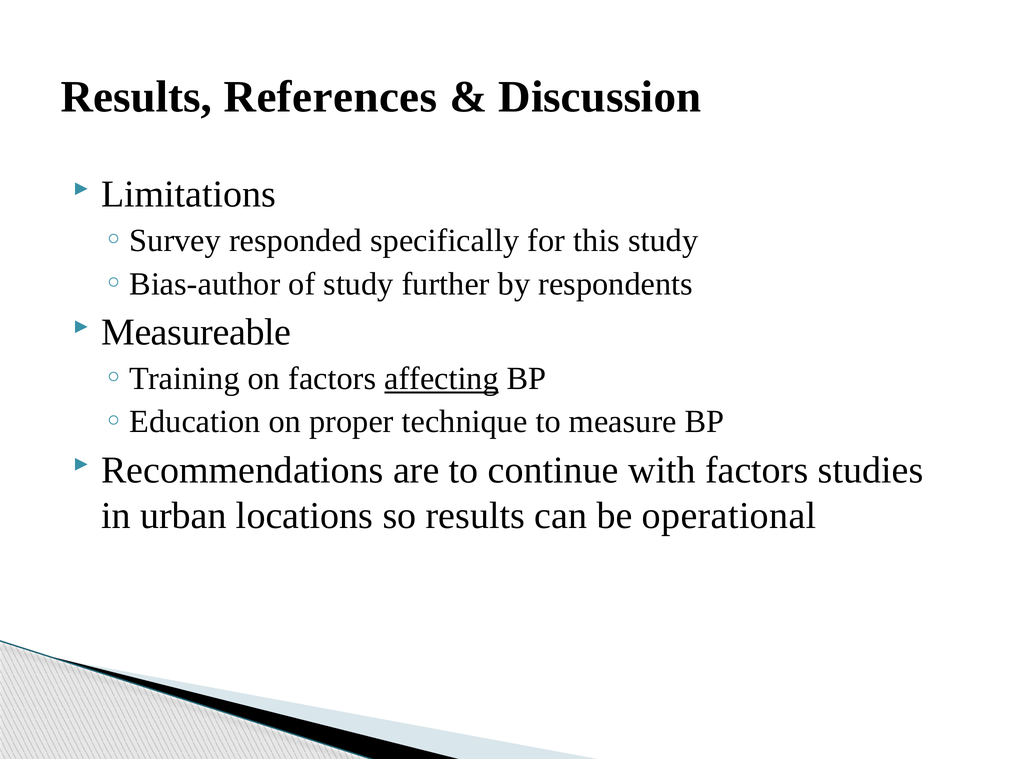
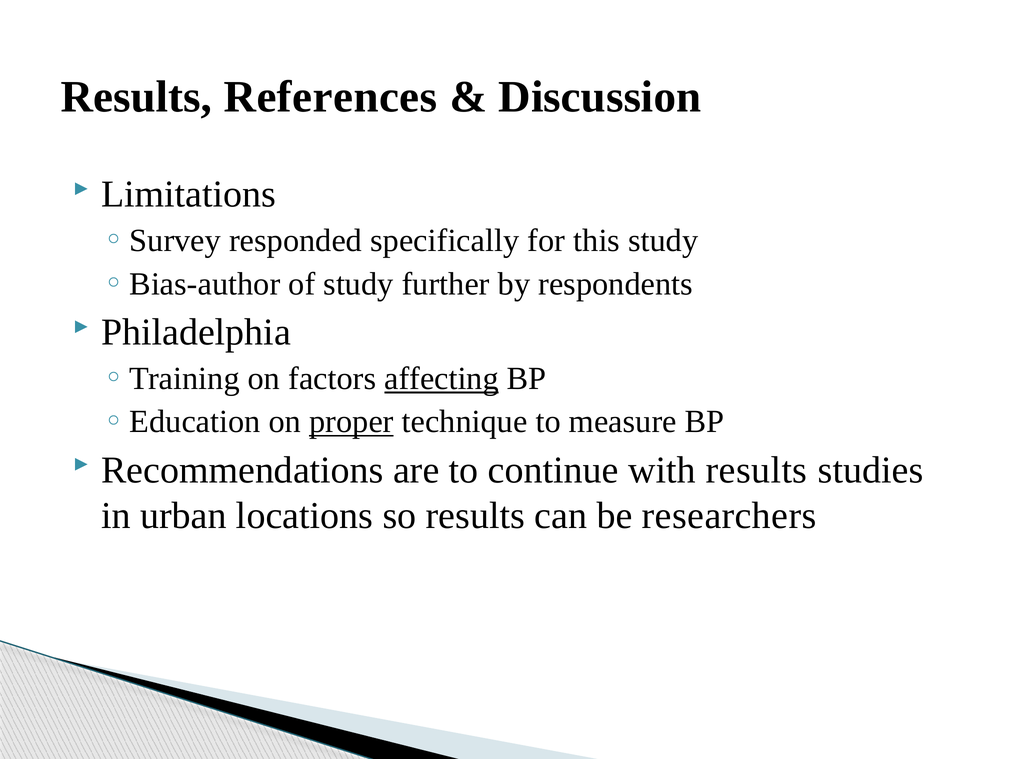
Measureable: Measureable -> Philadelphia
proper underline: none -> present
with factors: factors -> results
operational: operational -> researchers
